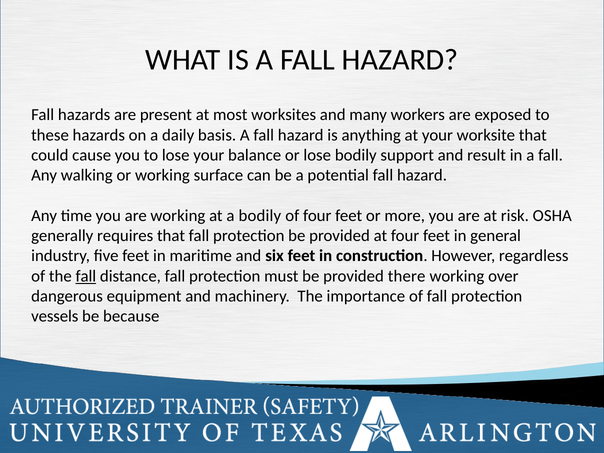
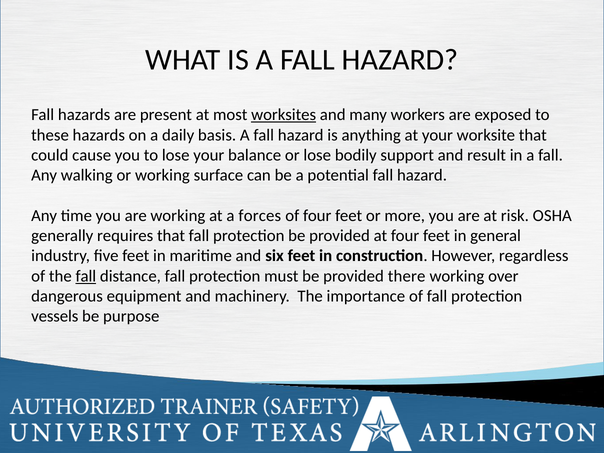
worksites underline: none -> present
a bodily: bodily -> forces
because: because -> purpose
